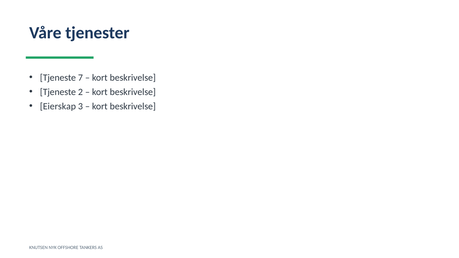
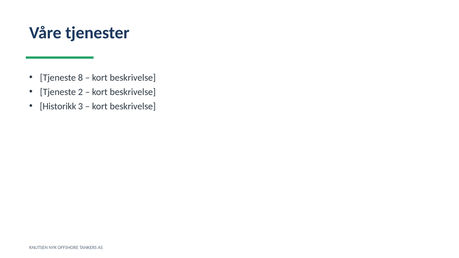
7: 7 -> 8
Eierskap: Eierskap -> Historikk
